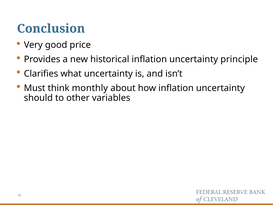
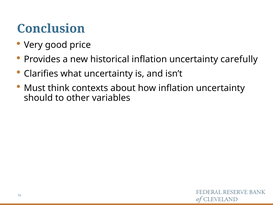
principle: principle -> carefully
monthly: monthly -> contexts
